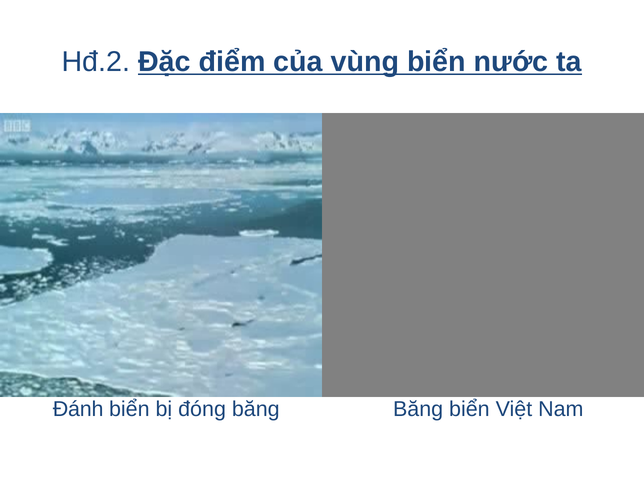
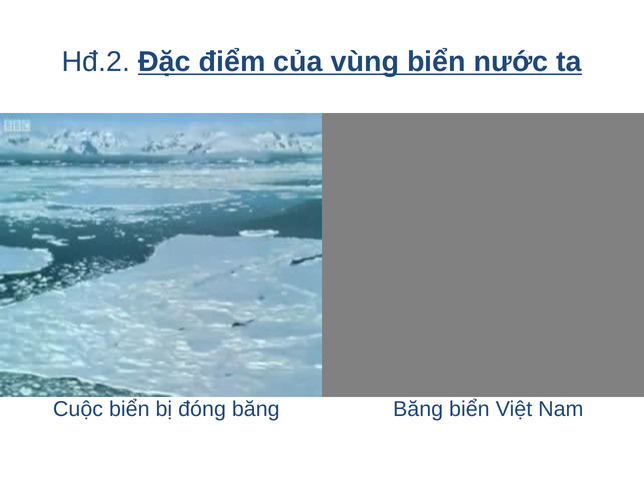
Đánh: Đánh -> Cuộc
